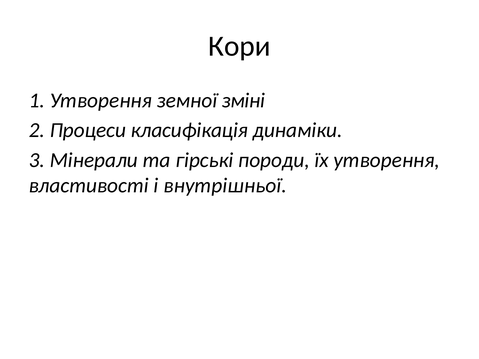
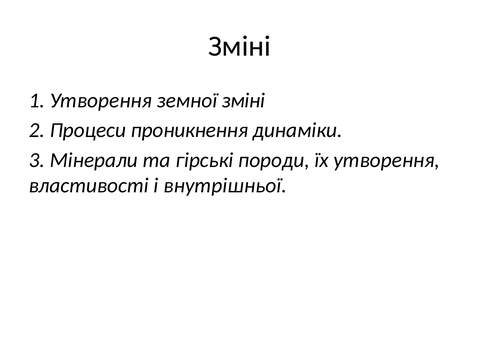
Кори at (239, 46): Кори -> Зміні
класифікація: класифікація -> проникнення
